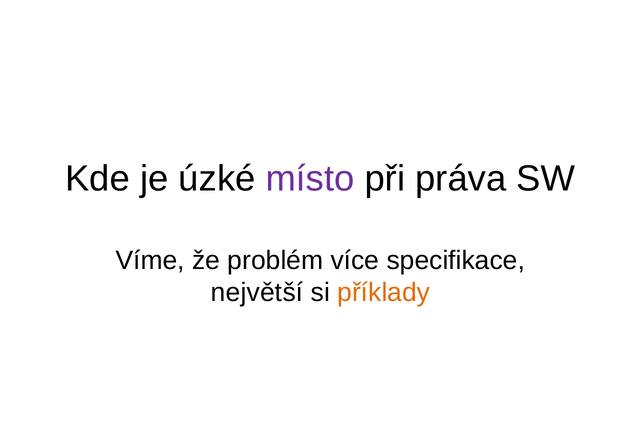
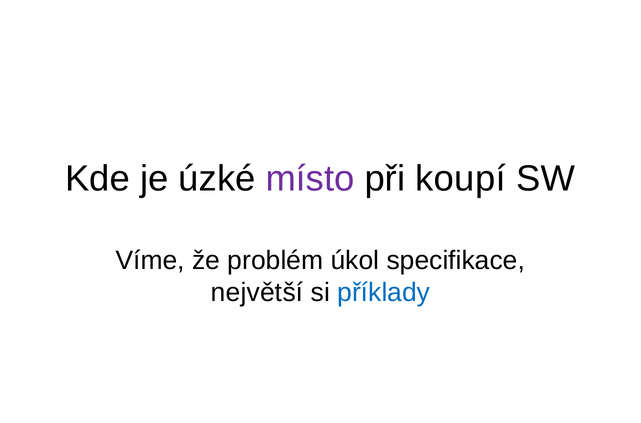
práva: práva -> koupí
více: více -> úkol
příklady colour: orange -> blue
